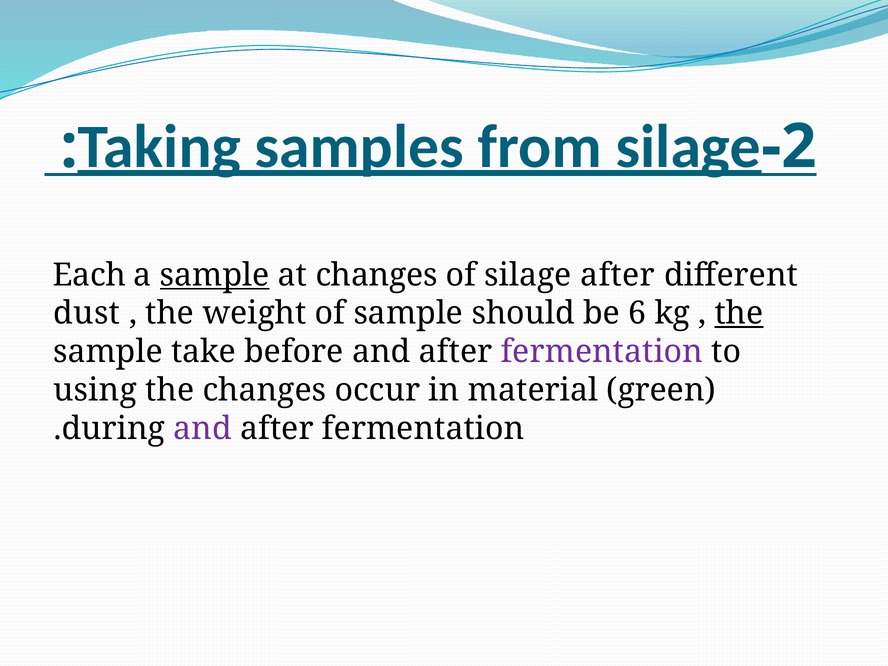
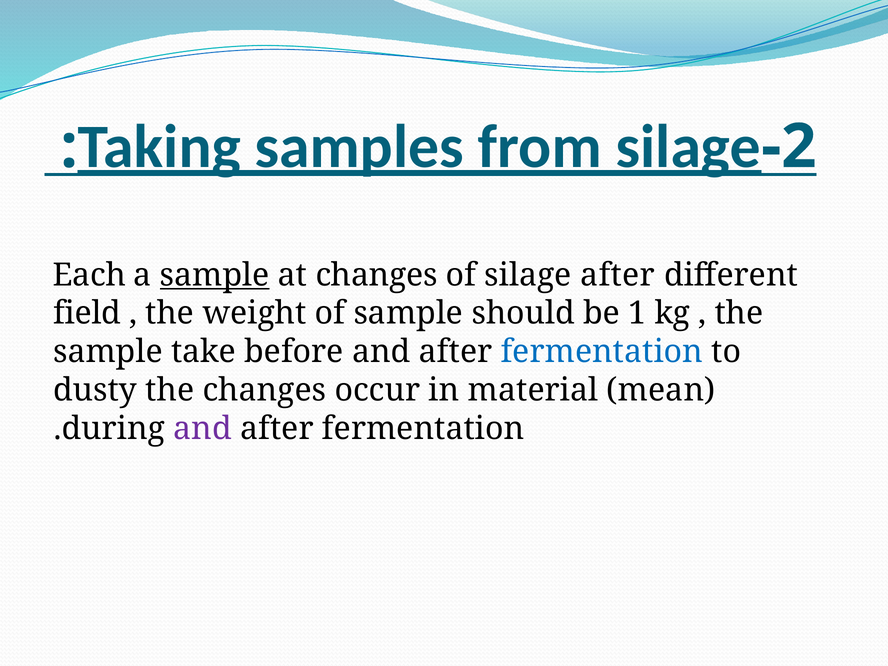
dust: dust -> field
6: 6 -> 1
the at (739, 313) underline: present -> none
fermentation at (602, 352) colour: purple -> blue
using: using -> dusty
green: green -> mean
